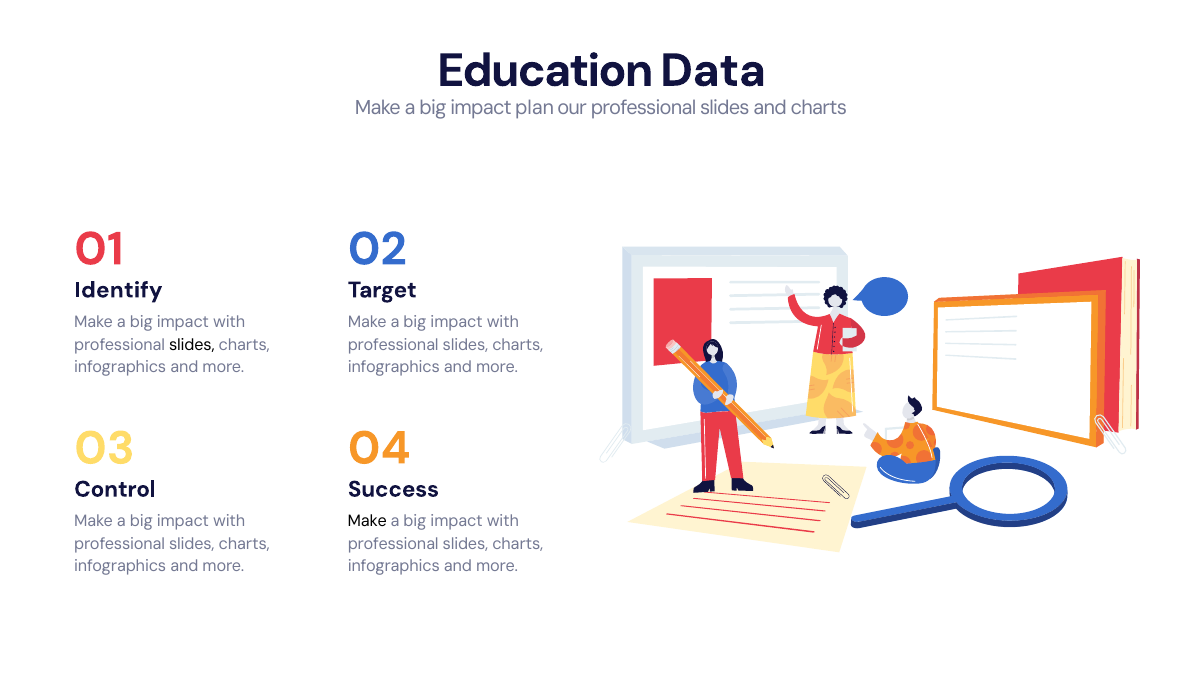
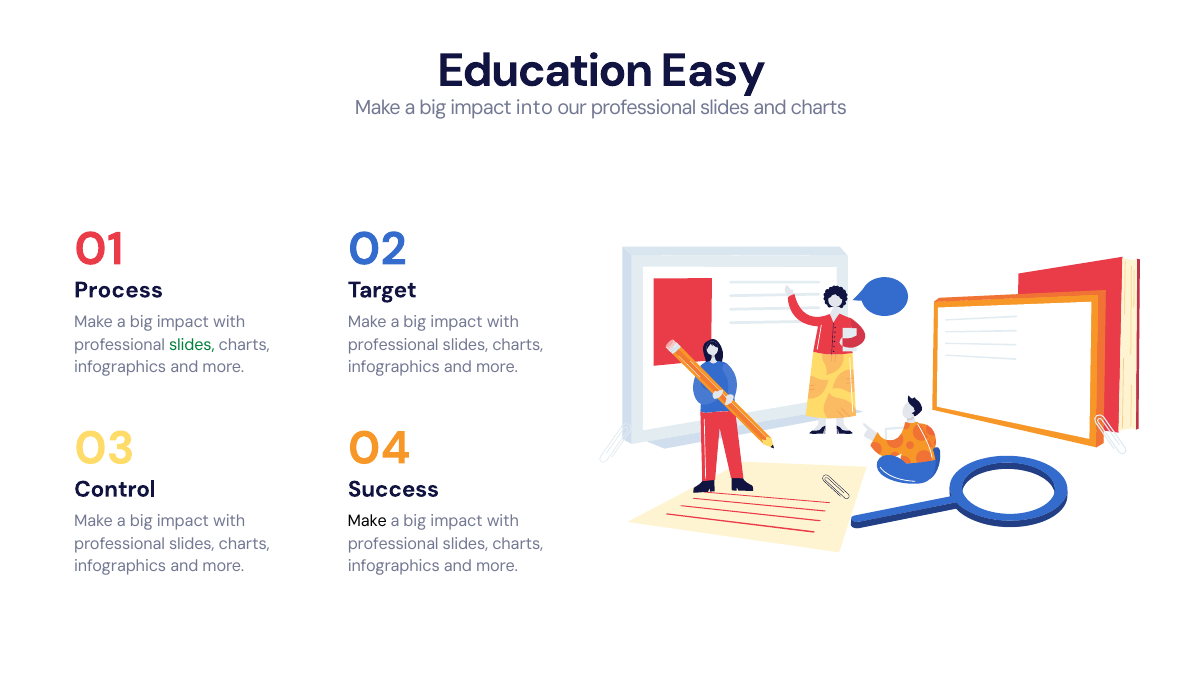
Data: Data -> Easy
plan: plan -> into
Identify: Identify -> Process
slides at (192, 345) colour: black -> green
